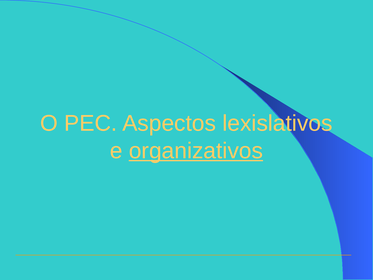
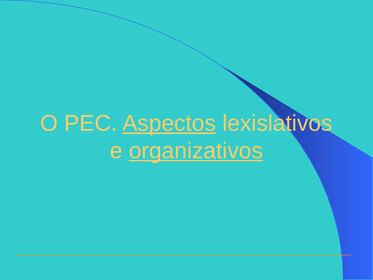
Aspectos underline: none -> present
